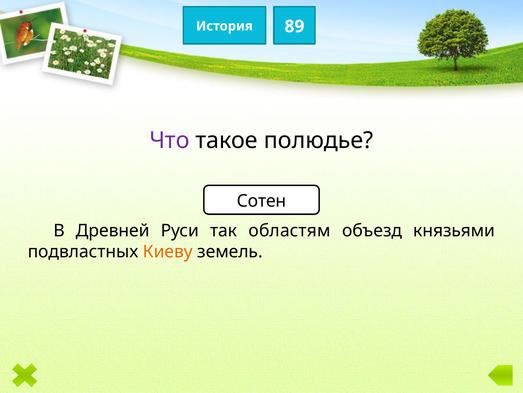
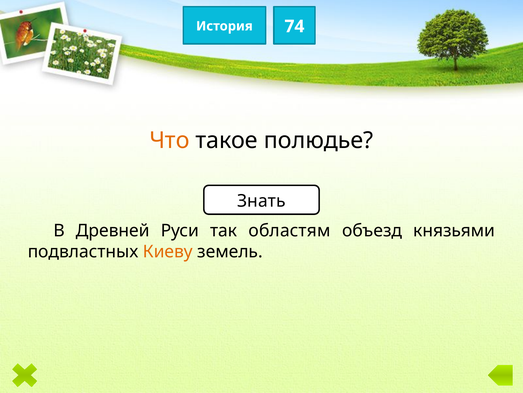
89: 89 -> 74
Что colour: purple -> orange
Сотен: Сотен -> Знать
